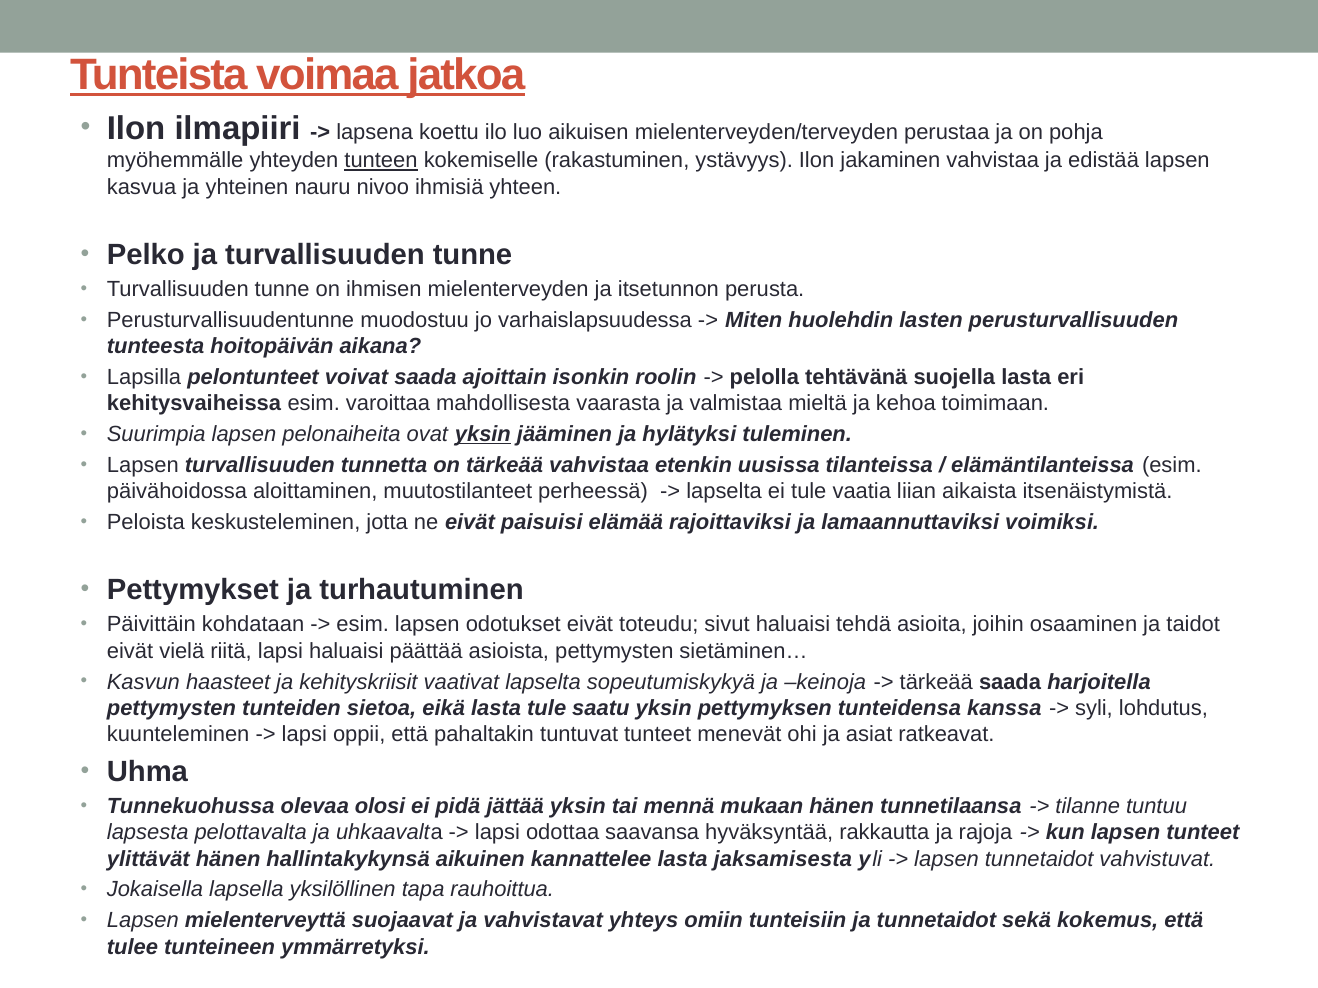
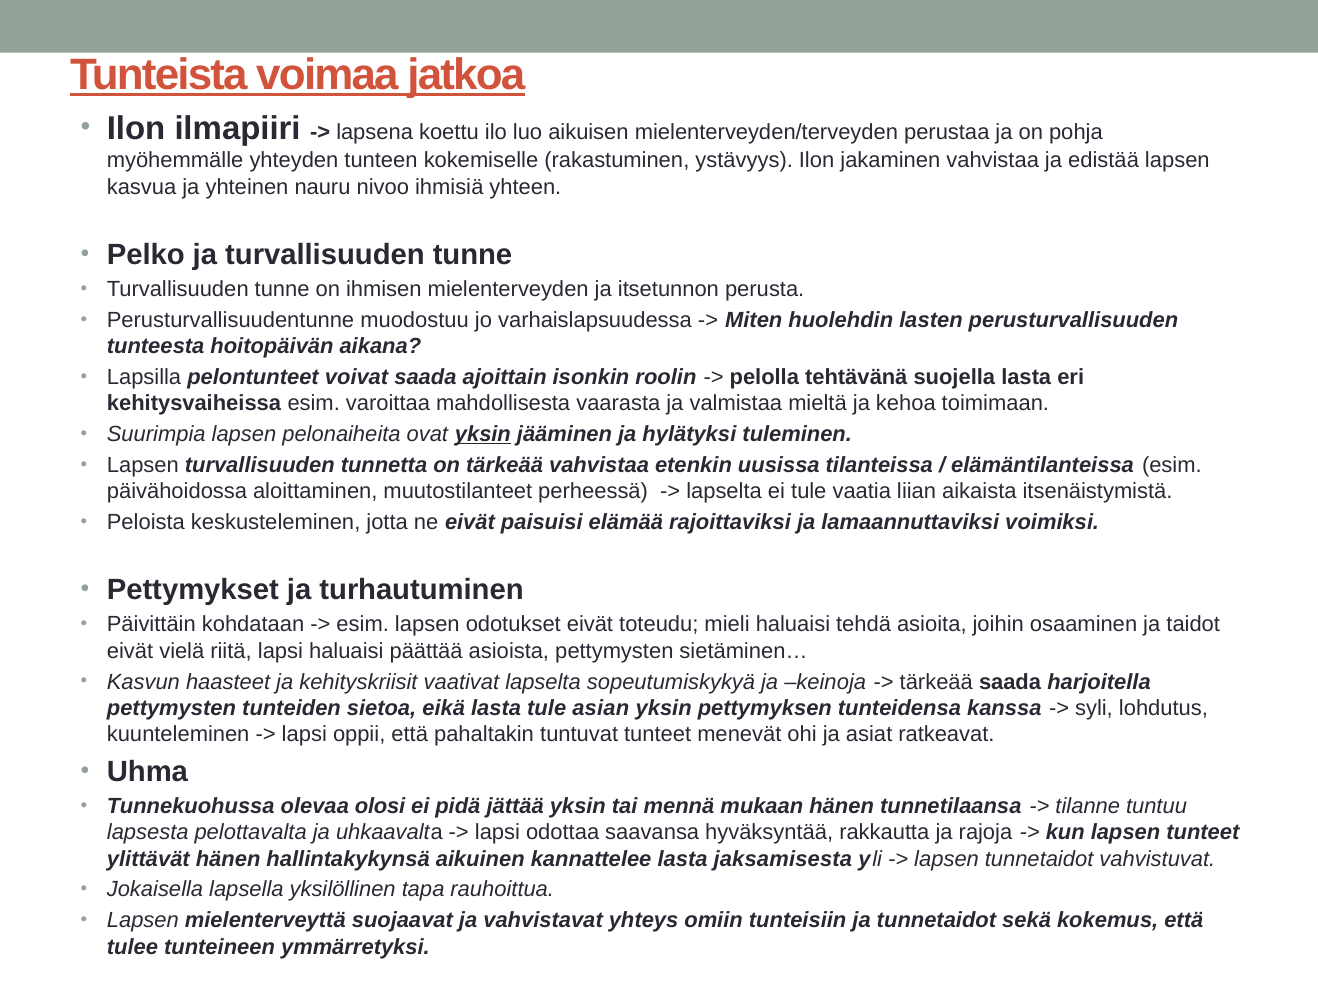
tunteen underline: present -> none
sivut: sivut -> mieli
saatu: saatu -> asian
